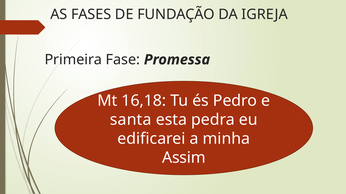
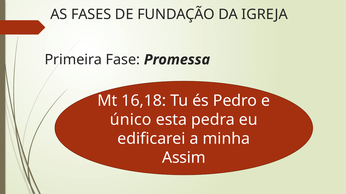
santa: santa -> único
